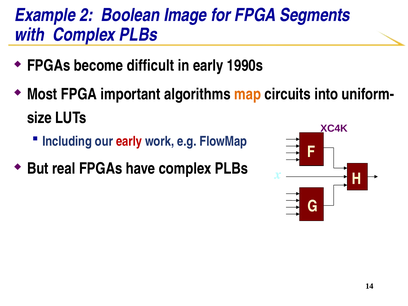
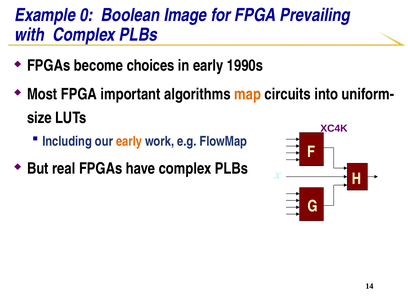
2: 2 -> 0
Segments: Segments -> Prevailing
difficult: difficult -> choices
early at (129, 141) colour: red -> orange
